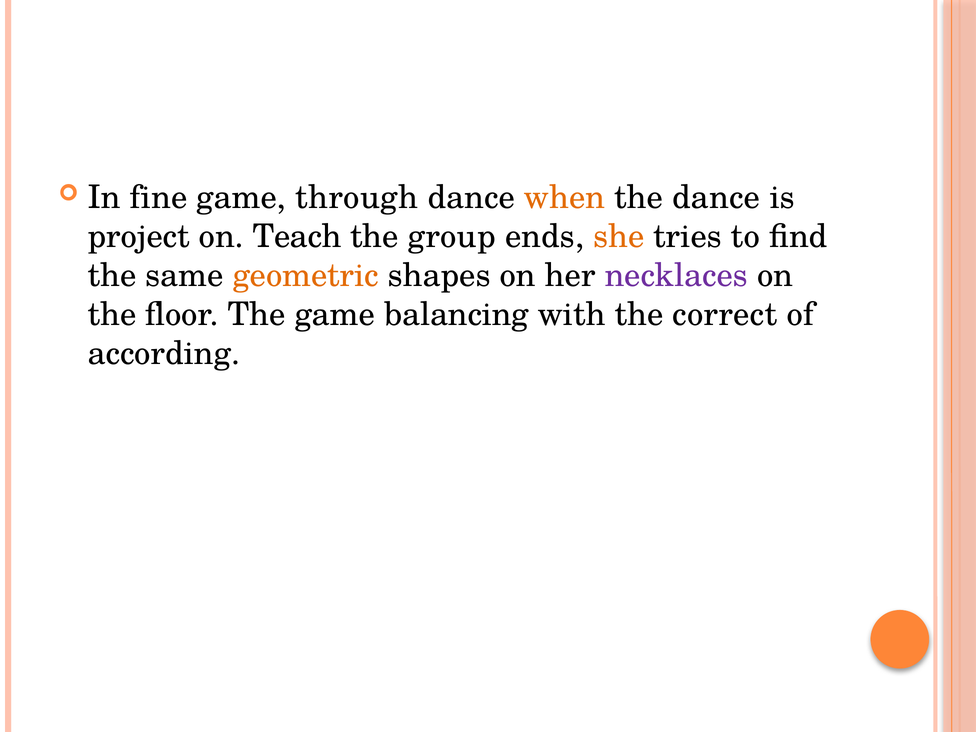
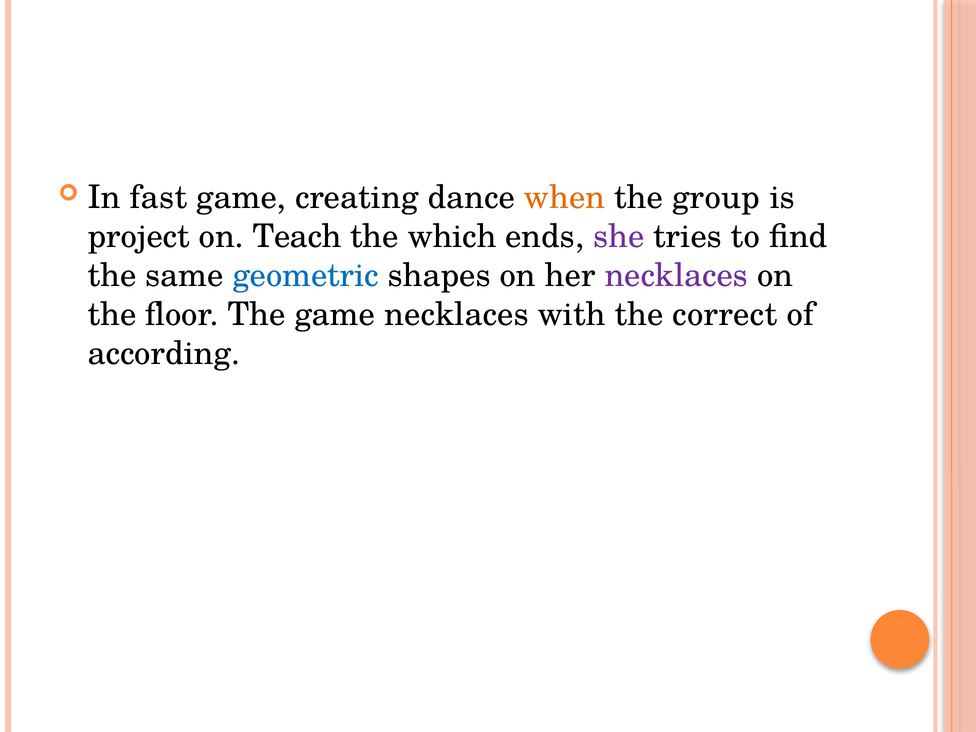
fine: fine -> fast
through: through -> creating
the dance: dance -> group
group: group -> which
she colour: orange -> purple
geometric colour: orange -> blue
game balancing: balancing -> necklaces
